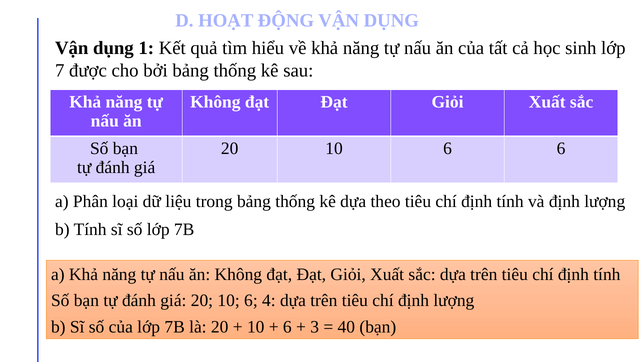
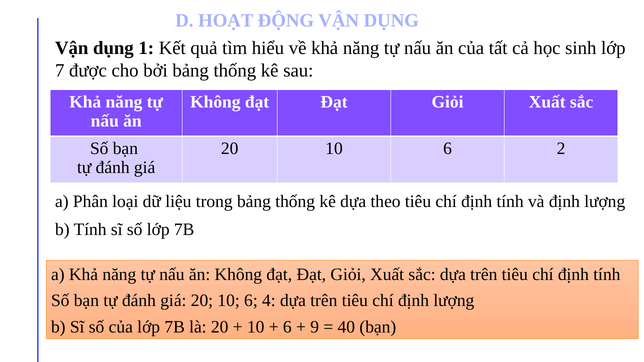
6 6: 6 -> 2
3: 3 -> 9
